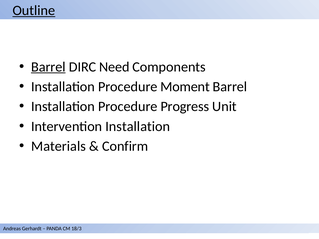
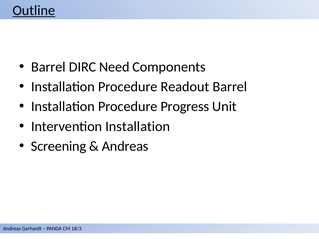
Barrel at (48, 67) underline: present -> none
Moment: Moment -> Readout
Materials: Materials -> Screening
Confirm at (125, 146): Confirm -> Andreas
